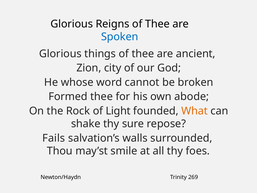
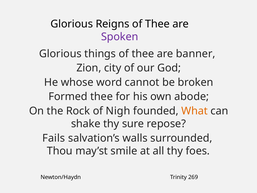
Spoken colour: blue -> purple
ancient: ancient -> banner
Light: Light -> Nigh
